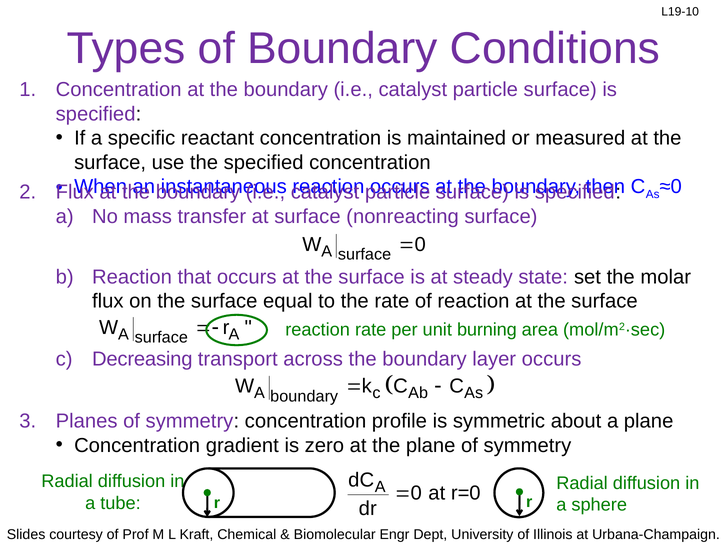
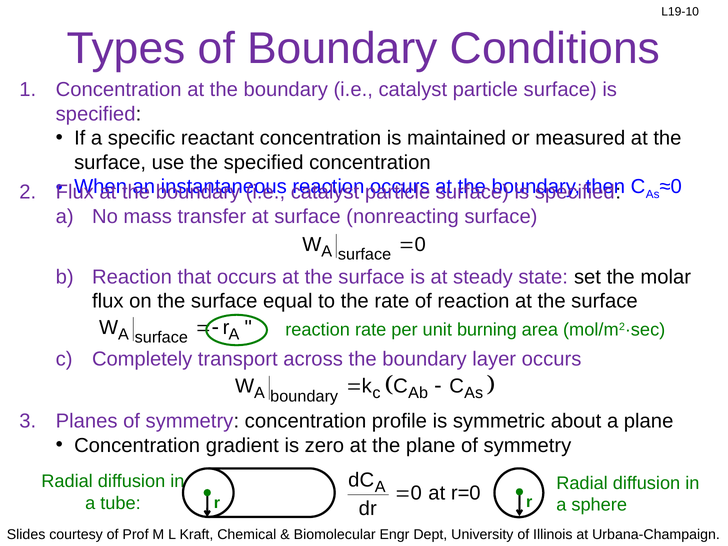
Decreasing: Decreasing -> Completely
